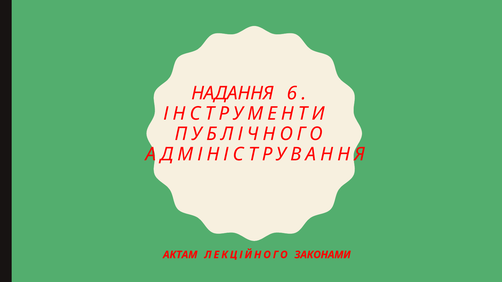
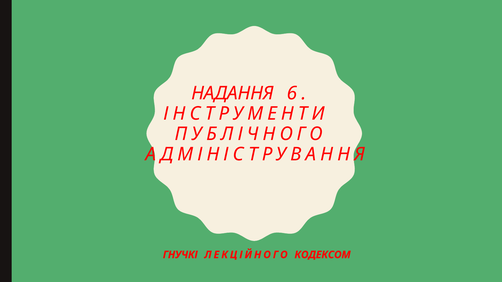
АКТАМ: АКТАМ -> ГНУЧКІ
ЗАКОНАМИ: ЗАКОНАМИ -> КОДЕКСОМ
